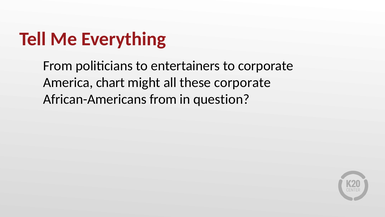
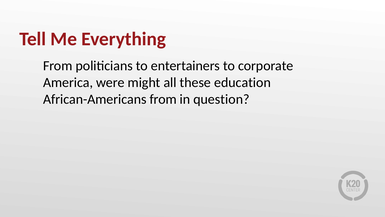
chart: chart -> were
these corporate: corporate -> education
